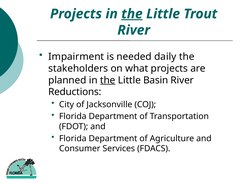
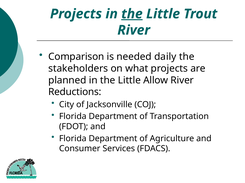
Impairment: Impairment -> Comparison
the at (108, 80) underline: present -> none
Basin: Basin -> Allow
